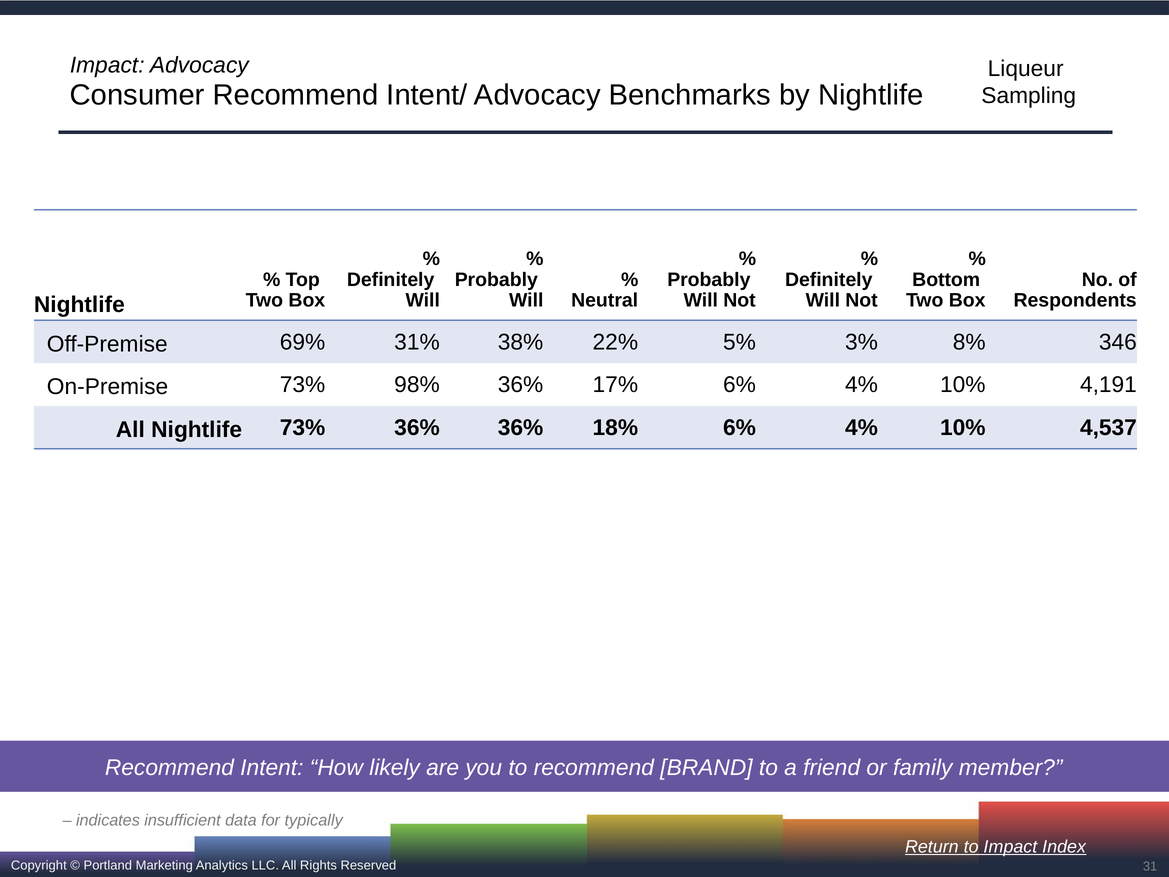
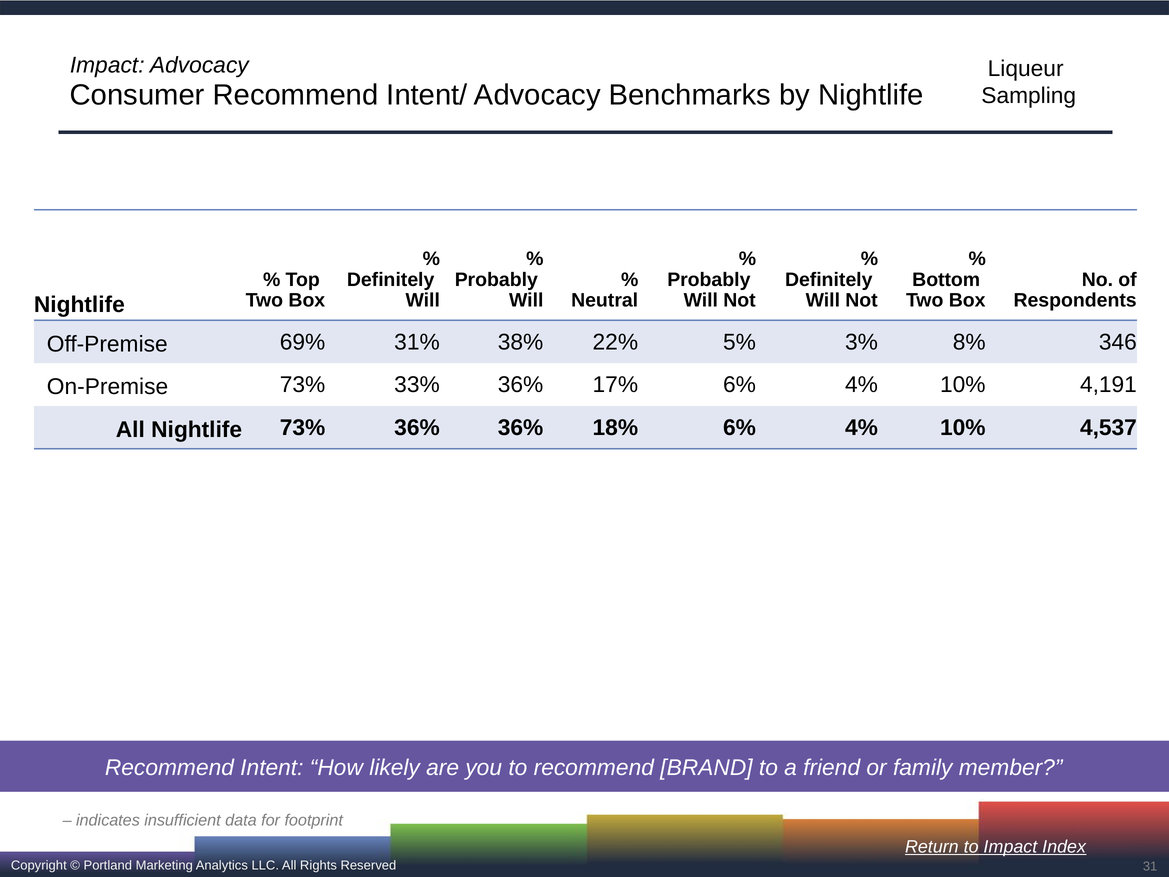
98%: 98% -> 33%
typically: typically -> footprint
